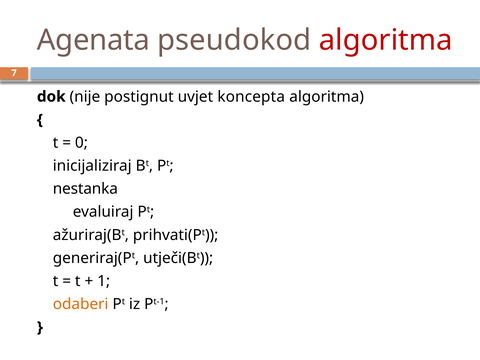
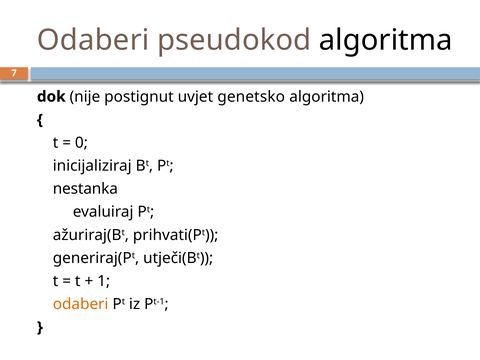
Agenata at (93, 40): Agenata -> Odaberi
algoritma at (386, 40) colour: red -> black
koncepta: koncepta -> genetsko
